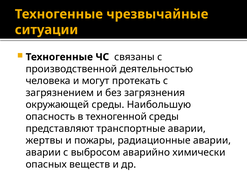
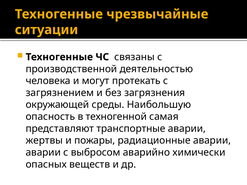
техногенной среды: среды -> самая
